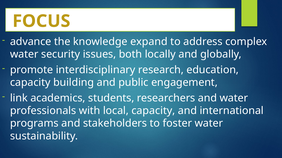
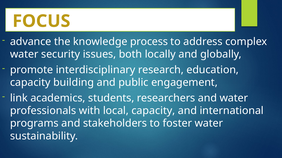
expand: expand -> process
